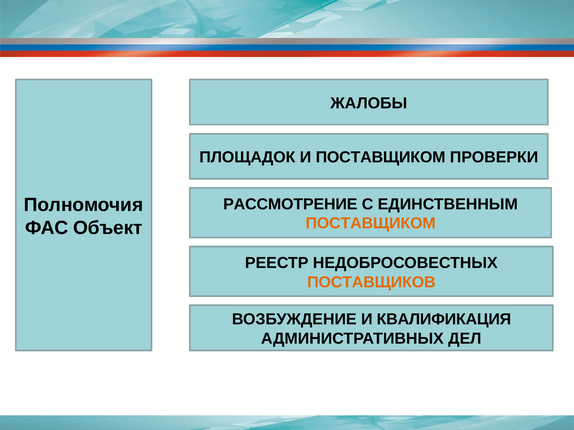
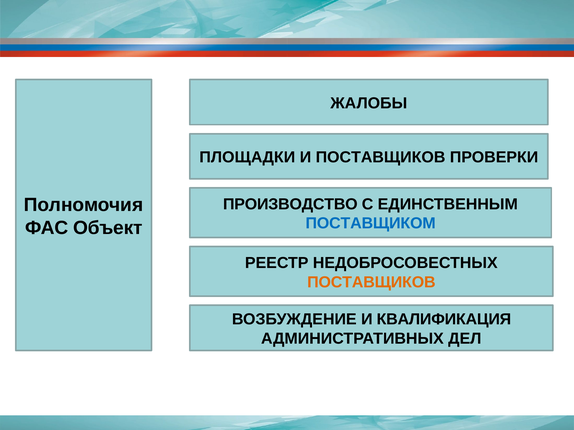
ПЛОЩАДОК: ПЛОЩАДОК -> ПЛОЩАДКИ
И ПОСТАВЩИКОМ: ПОСТАВЩИКОМ -> ПОСТАВЩИКОВ
РАССМОТРЕНИЕ: РАССМОТРЕНИЕ -> ПРОИЗВОДСТВО
ПОСТАВЩИКОМ at (371, 224) colour: orange -> blue
